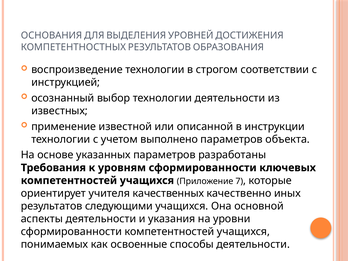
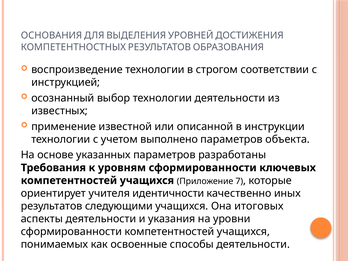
качественных: качественных -> идентичности
основной: основной -> итоговых
